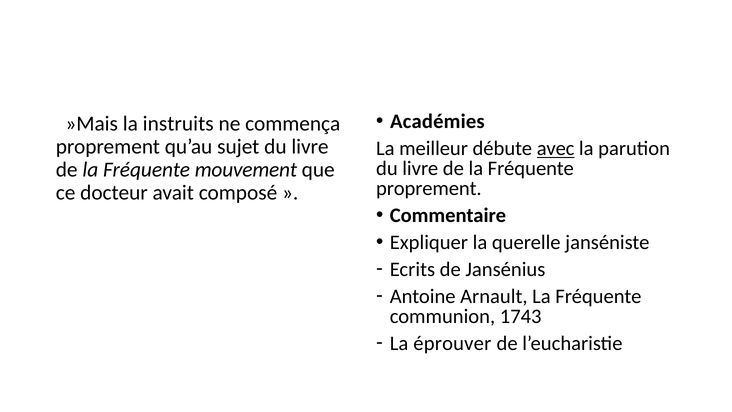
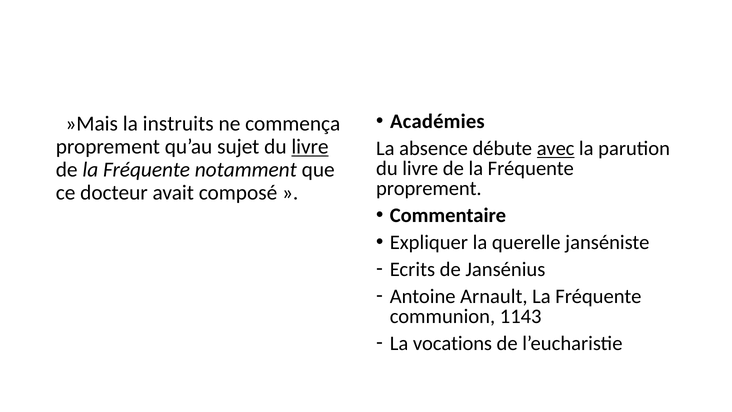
livre at (310, 147) underline: none -> present
meilleur: meilleur -> absence
mouvement: mouvement -> notamment
1743: 1743 -> 1143
éprouver: éprouver -> vocations
